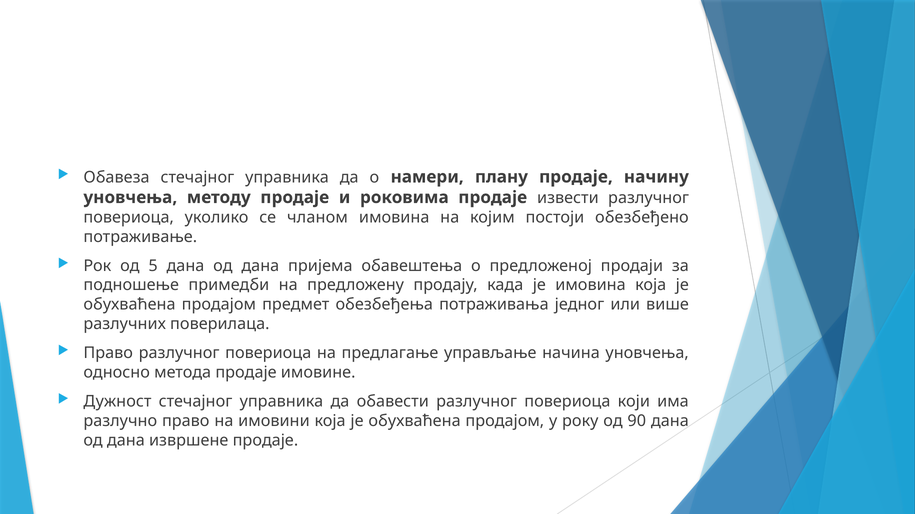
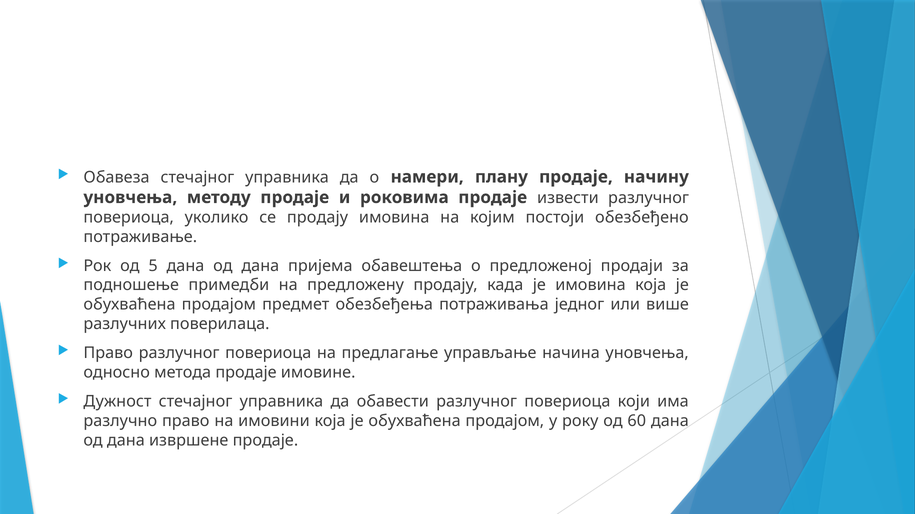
се чланом: чланом -> продају
90: 90 -> 60
